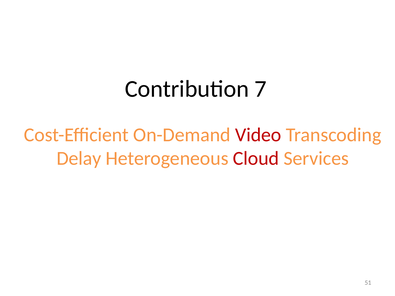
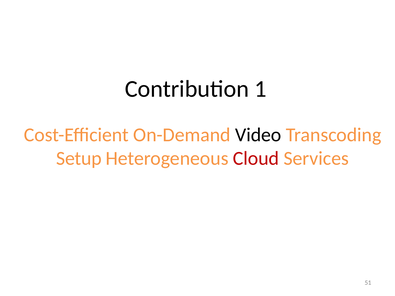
7: 7 -> 1
Video colour: red -> black
Delay: Delay -> Setup
